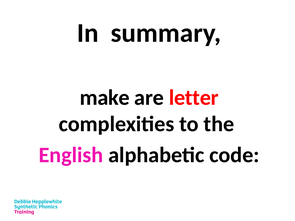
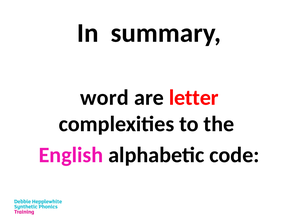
make: make -> word
